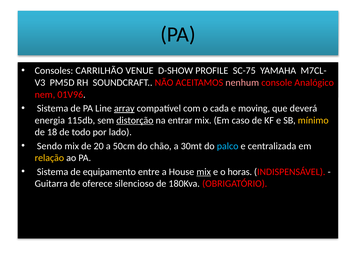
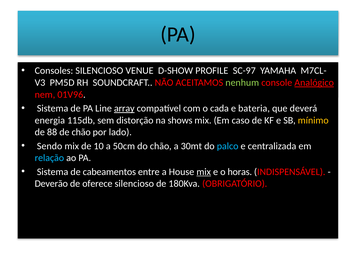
Consoles CARRILHÃO: CARRILHÃO -> SILENCIOSO
SC-75: SC-75 -> SC-97
nenhum colour: pink -> light green
Analógico underline: none -> present
moving: moving -> bateria
distorção underline: present -> none
entrar: entrar -> shows
18: 18 -> 88
de todo: todo -> chão
20: 20 -> 10
relação colour: yellow -> light blue
equipamento: equipamento -> cabeamentos
Guitarra: Guitarra -> Deverão
